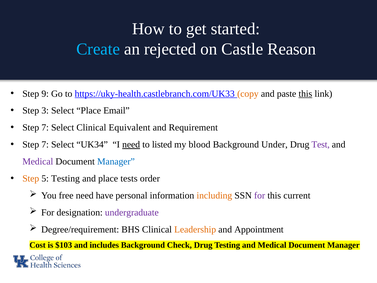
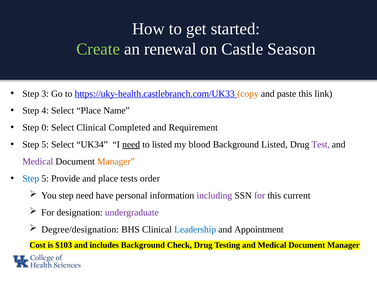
Create colour: light blue -> light green
rejected: rejected -> renewal
Reason: Reason -> Season
9: 9 -> 3
this at (305, 94) underline: present -> none
3: 3 -> 4
Email: Email -> Name
7 at (45, 127): 7 -> 0
Equivalent: Equivalent -> Completed
7 at (45, 144): 7 -> 5
Background Under: Under -> Listed
Manager at (116, 161) colour: blue -> orange
Step at (31, 178) colour: orange -> blue
5 Testing: Testing -> Provide
You free: free -> step
including colour: orange -> purple
Degree/requirement: Degree/requirement -> Degree/designation
Leadership colour: orange -> blue
